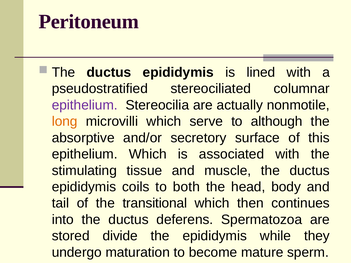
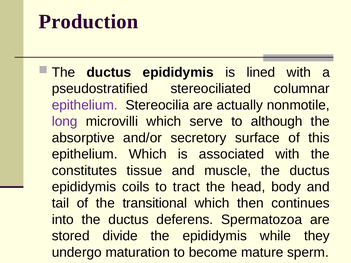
Peritoneum: Peritoneum -> Production
long colour: orange -> purple
stimulating: stimulating -> constitutes
both: both -> tract
